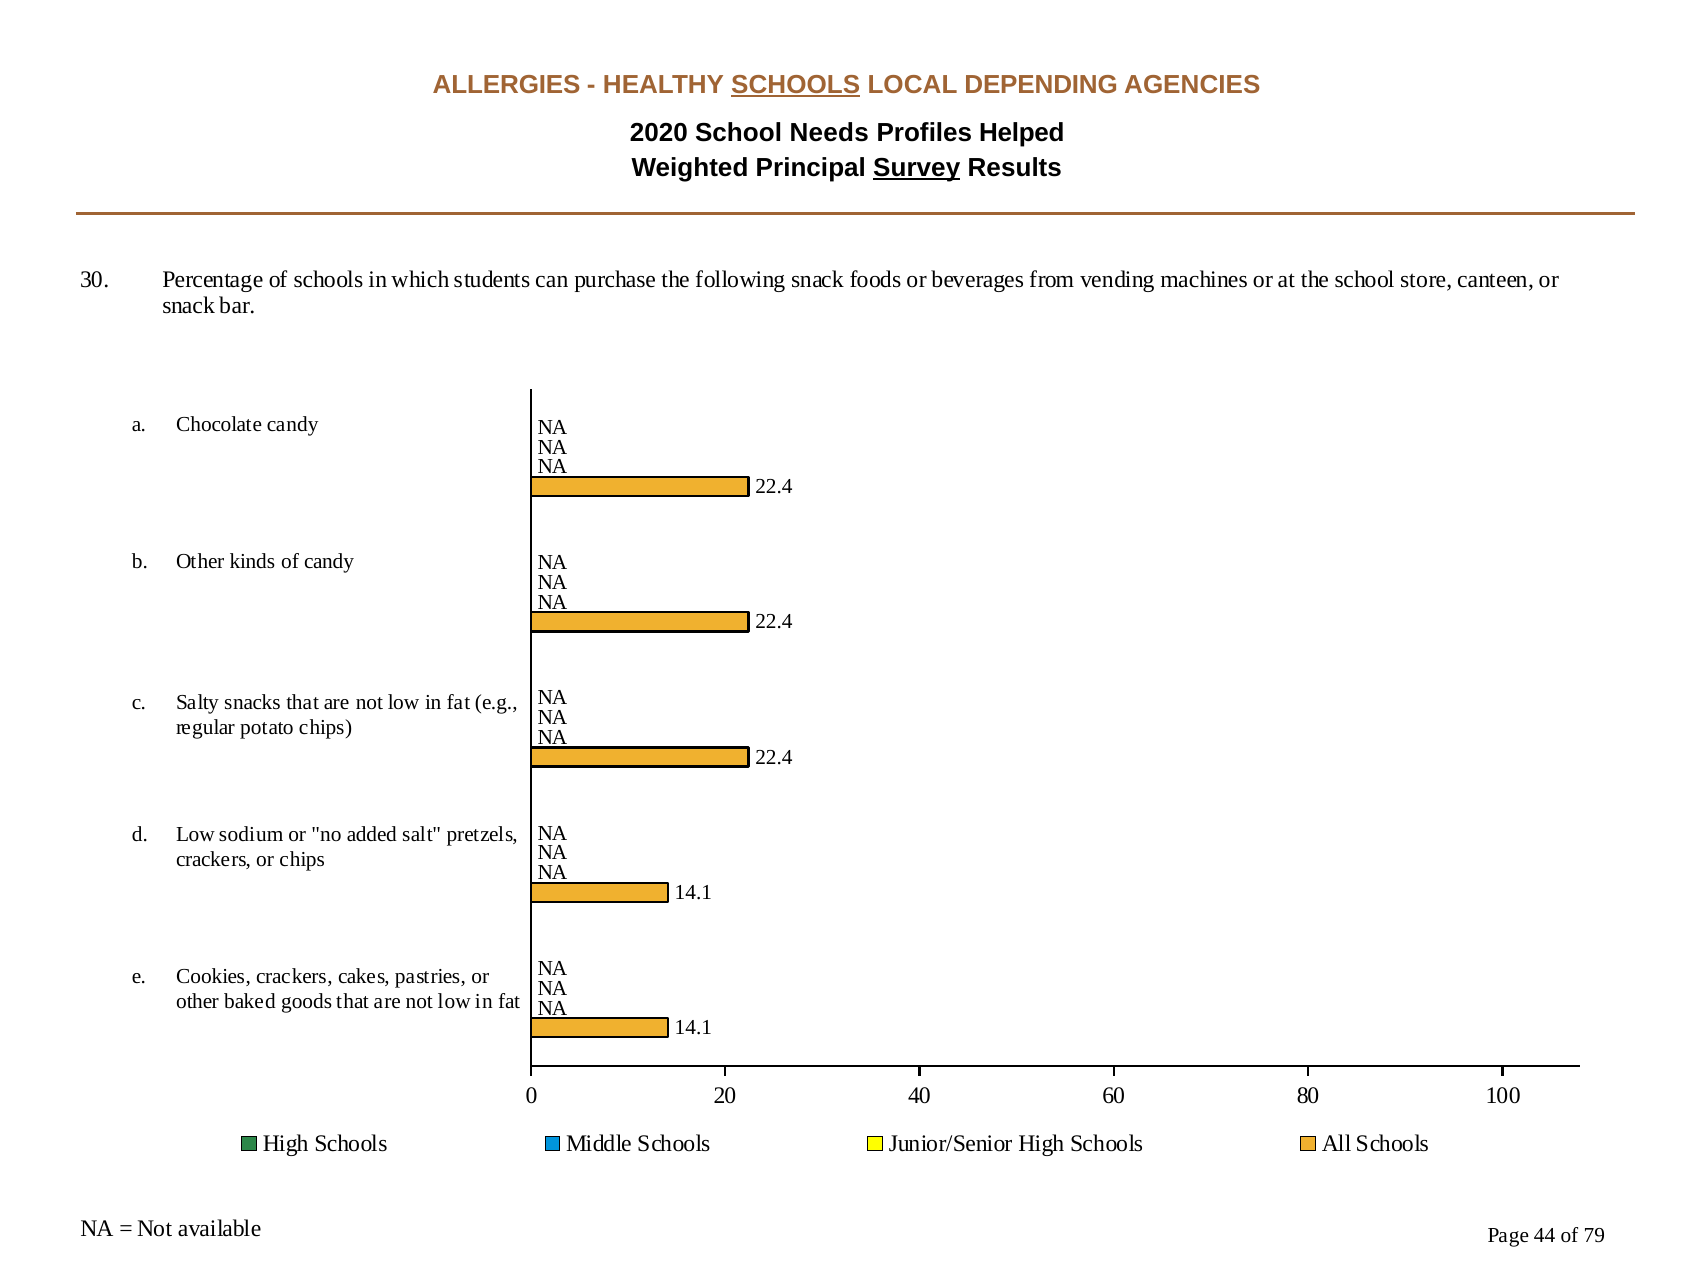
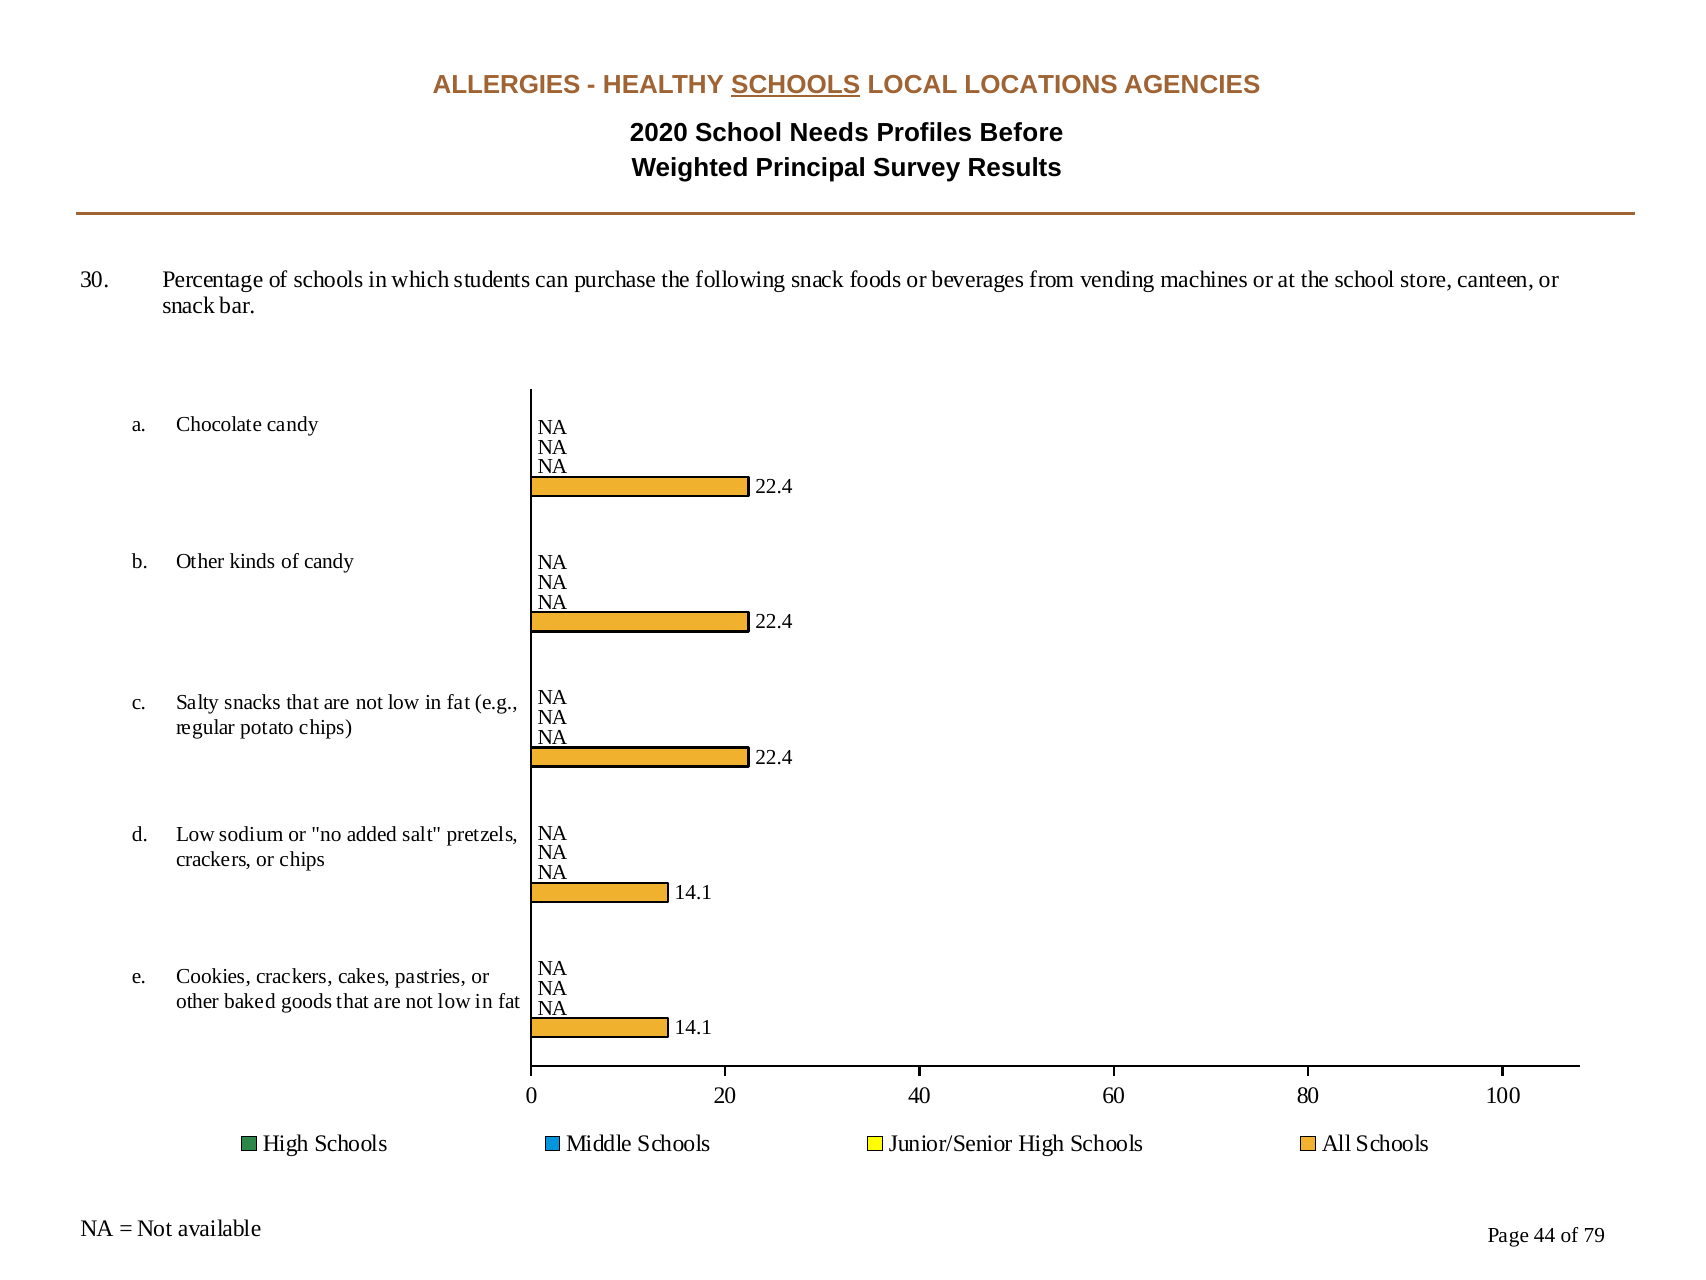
DEPENDING: DEPENDING -> LOCATIONS
Helped: Helped -> Before
Survey underline: present -> none
